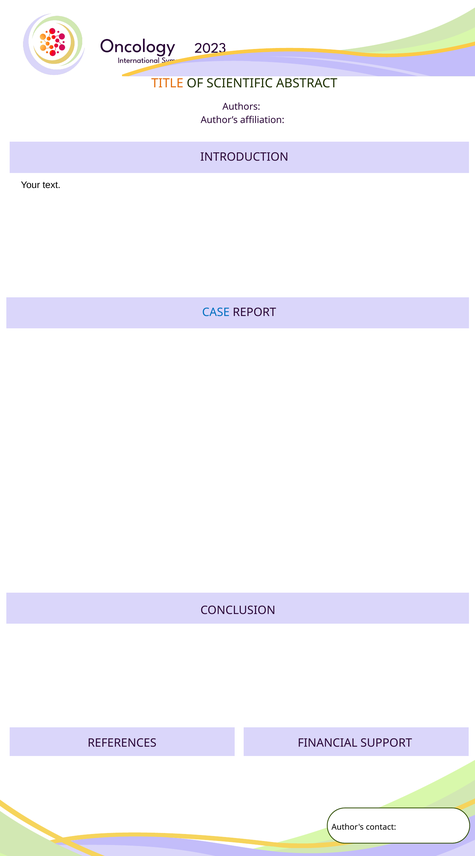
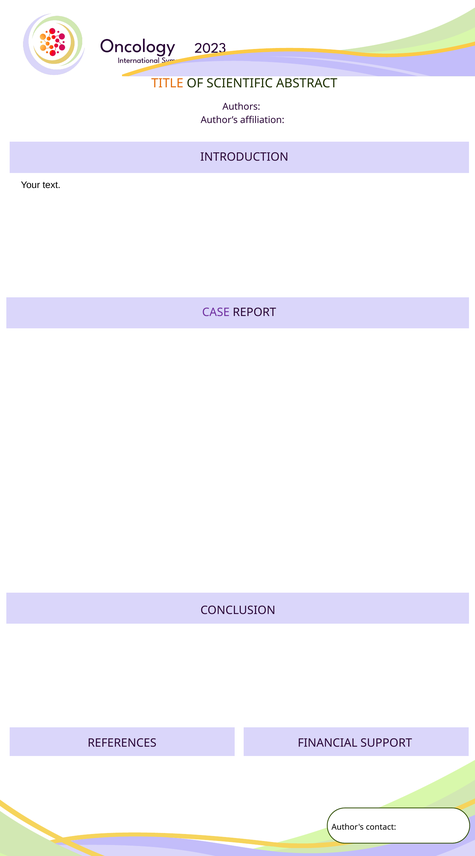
CASE colour: blue -> purple
